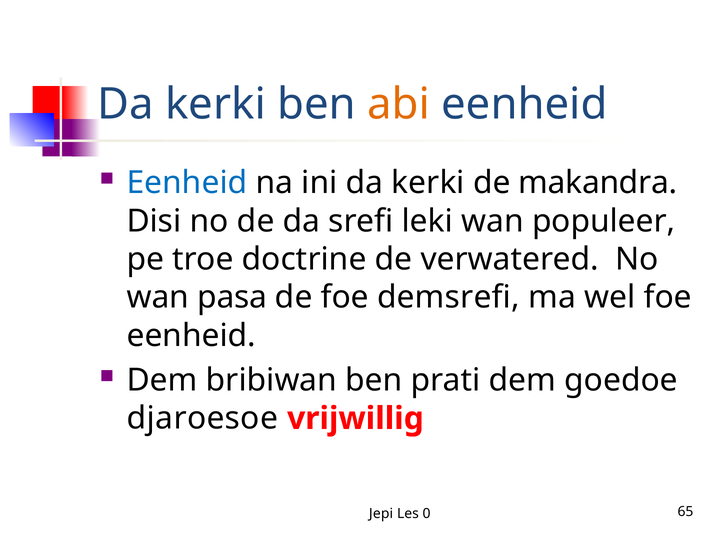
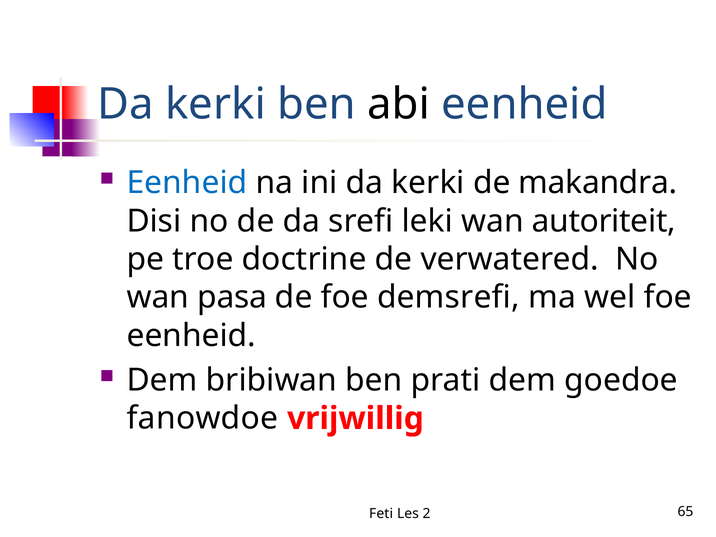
abi colour: orange -> black
populeer: populeer -> autoriteit
djaroesoe: djaroesoe -> fanowdoe
Jepi: Jepi -> Feti
0: 0 -> 2
